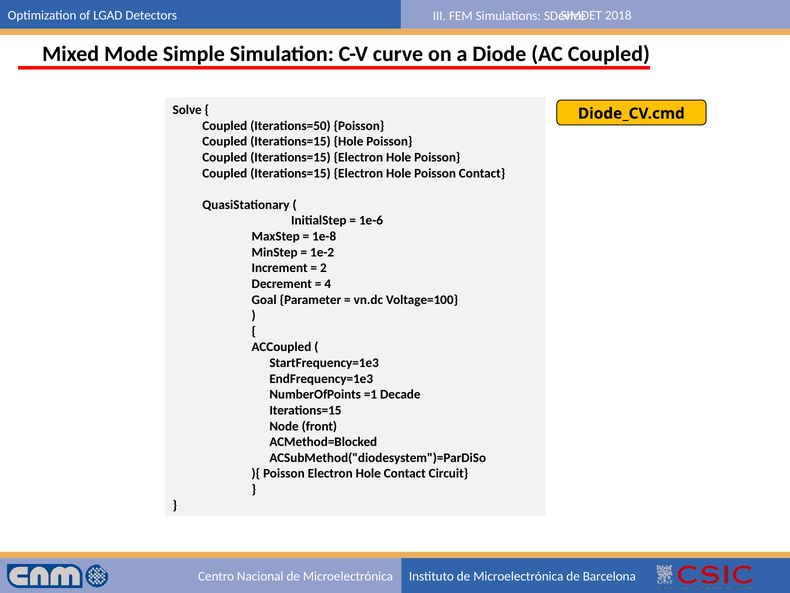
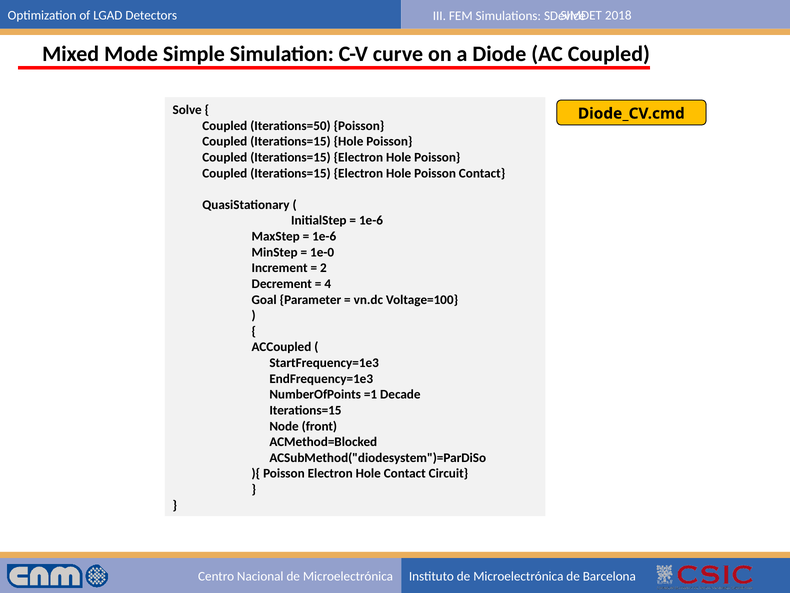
1e-8 at (324, 236): 1e-8 -> 1e-6
1e-2: 1e-2 -> 1e-0
